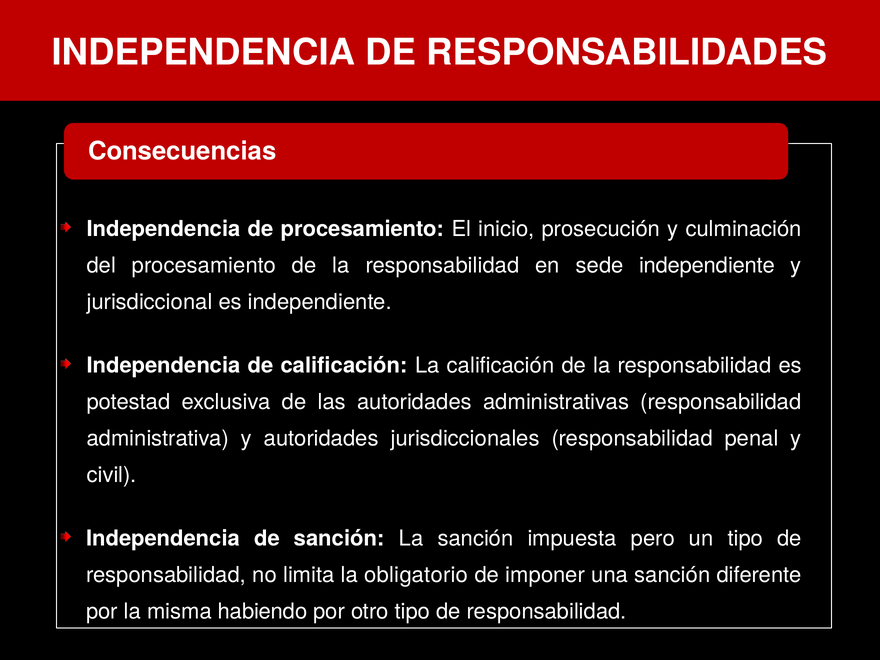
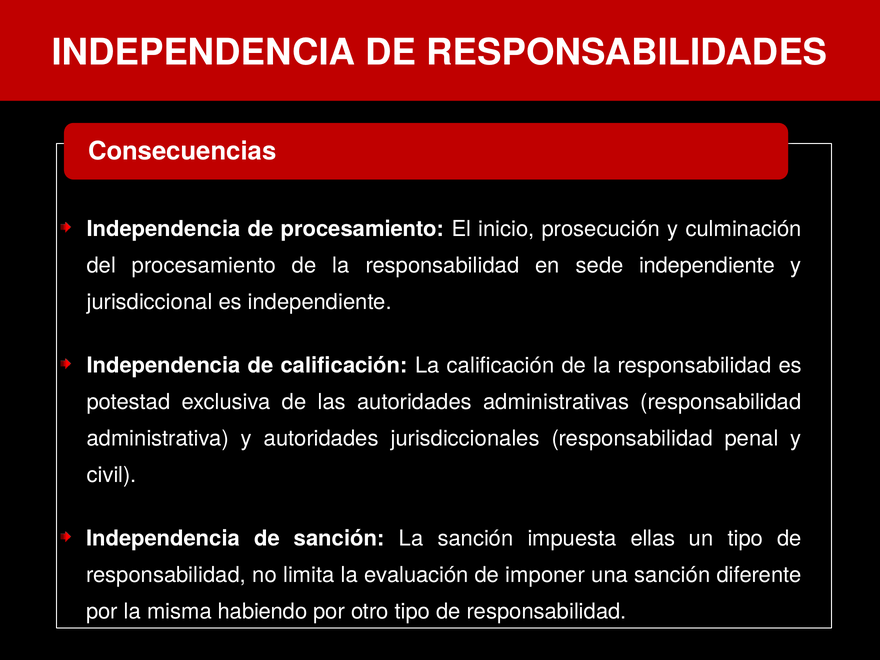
pero: pero -> ellas
obligatorio: obligatorio -> evaluación
